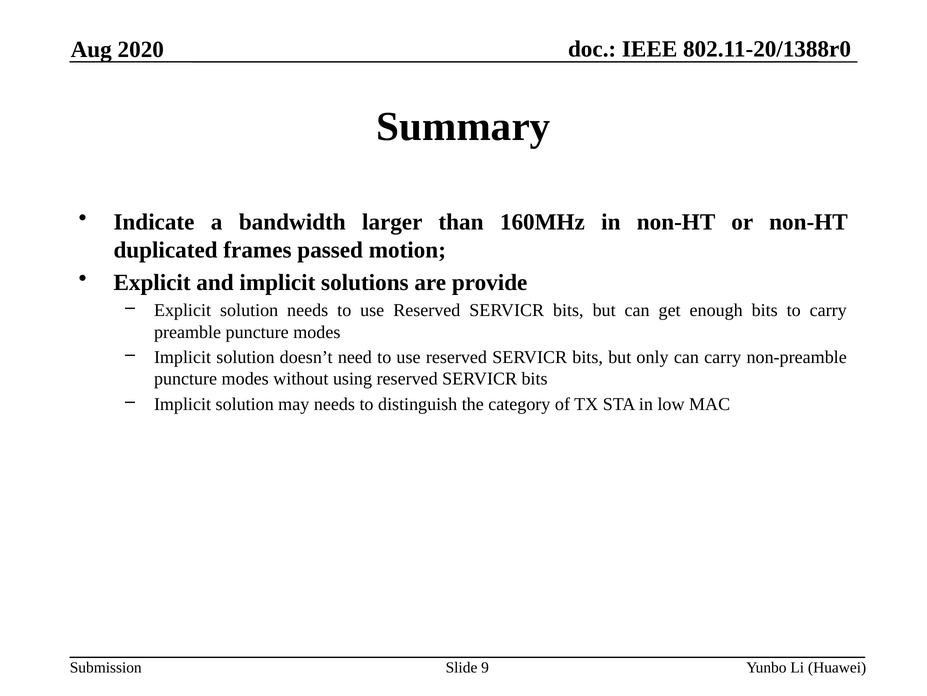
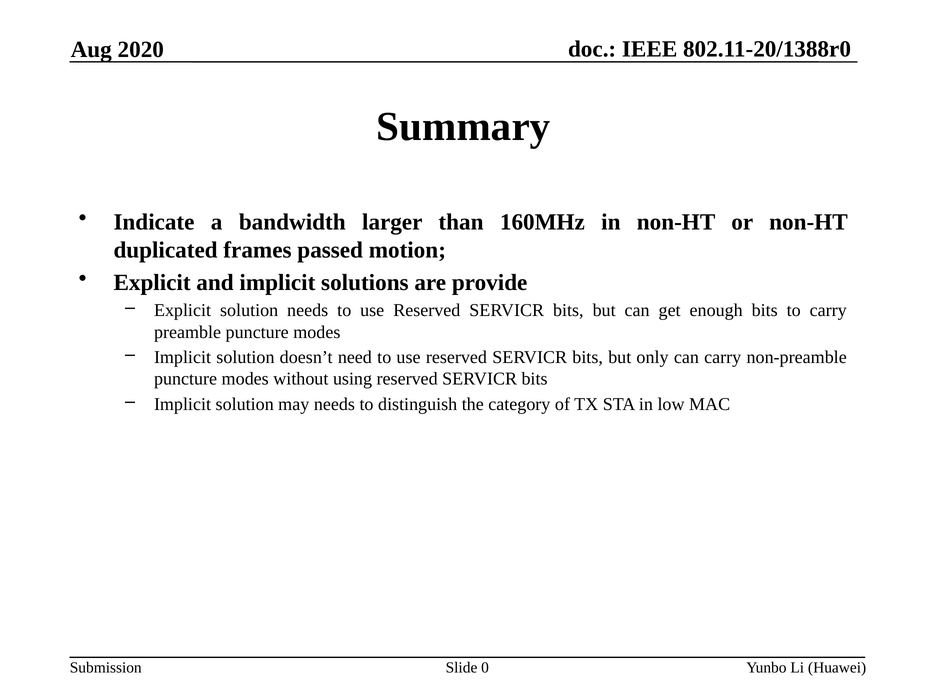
9: 9 -> 0
